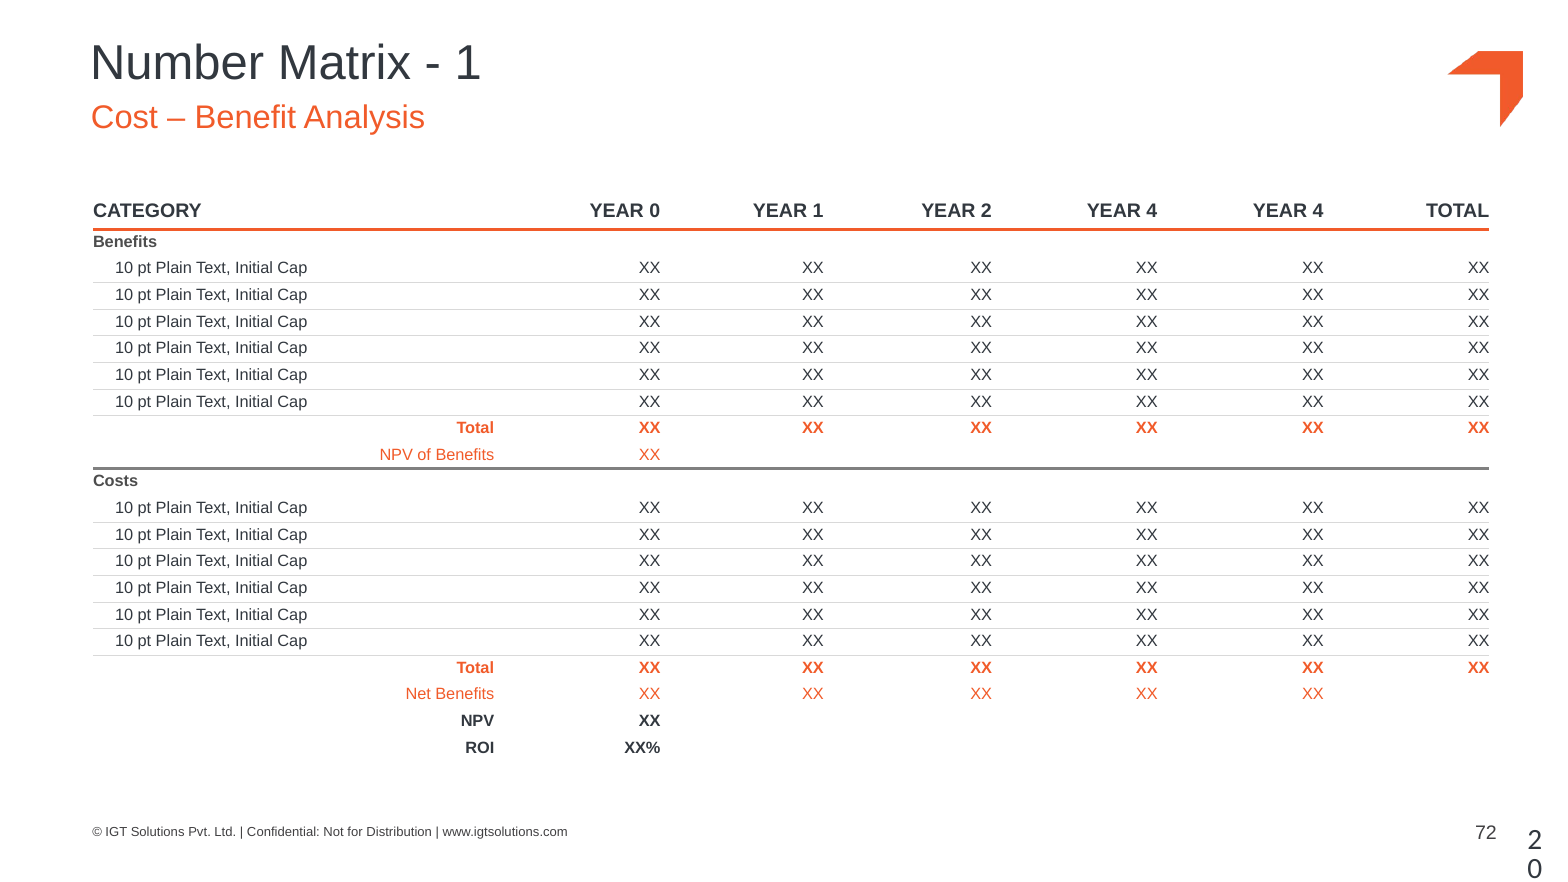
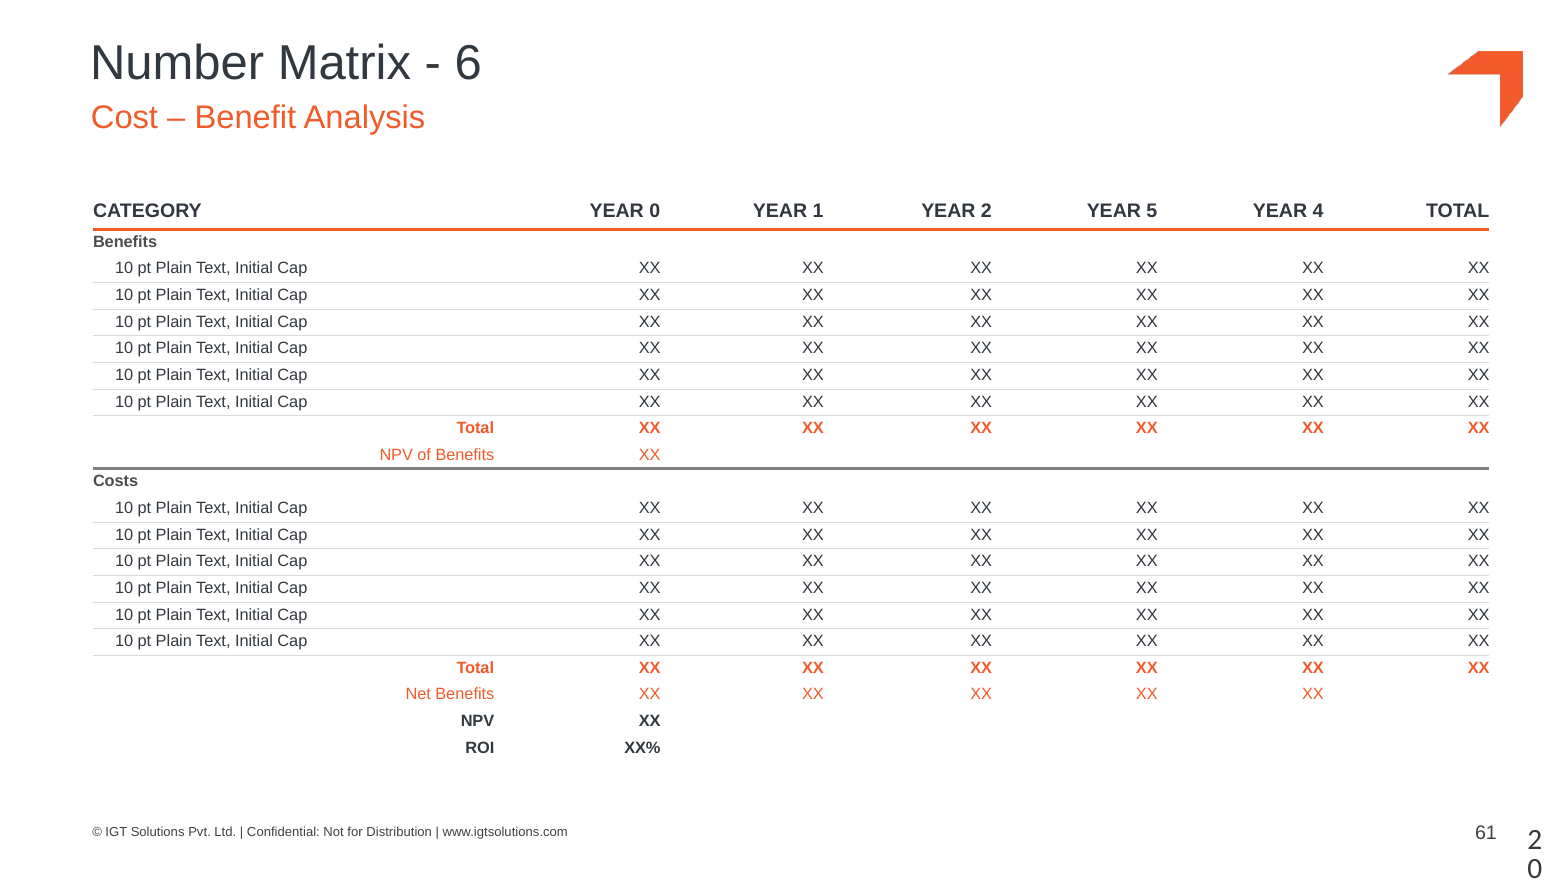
1 at (468, 63): 1 -> 6
2 YEAR 4: 4 -> 5
72: 72 -> 61
